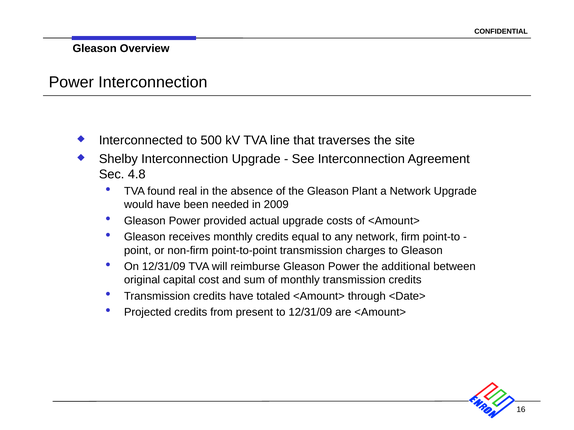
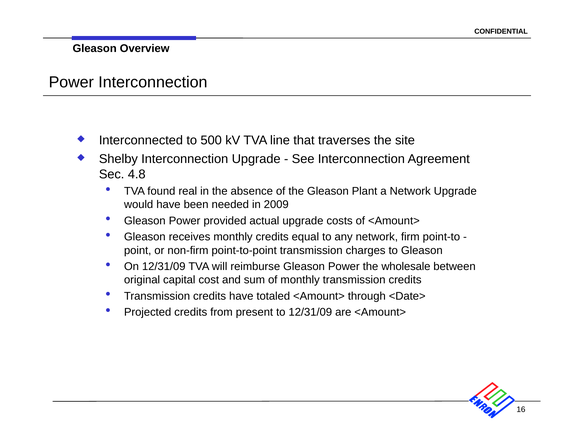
additional: additional -> wholesale
